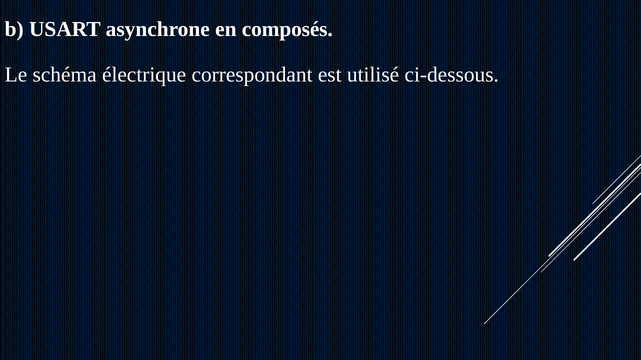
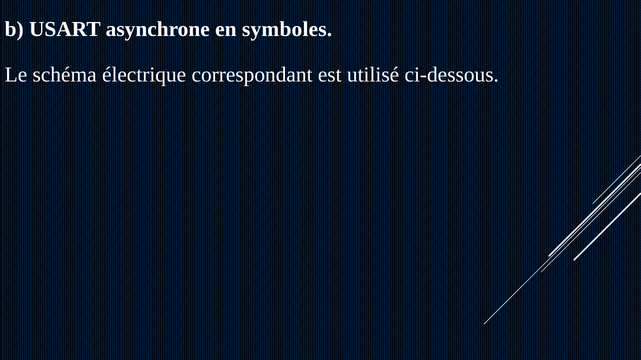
composés: composés -> symboles
